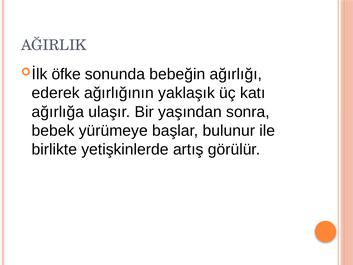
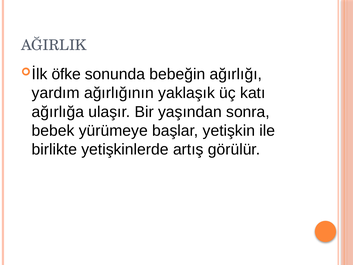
ederek: ederek -> yardım
bulunur: bulunur -> yetişkin
